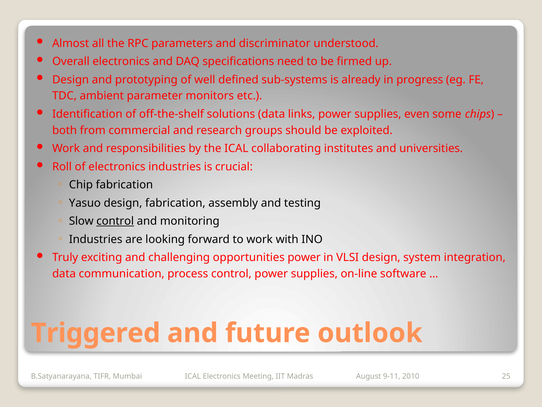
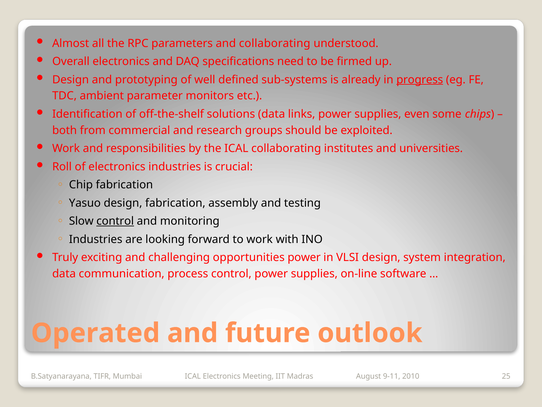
and discriminator: discriminator -> collaborating
progress underline: none -> present
Triggered: Triggered -> Operated
